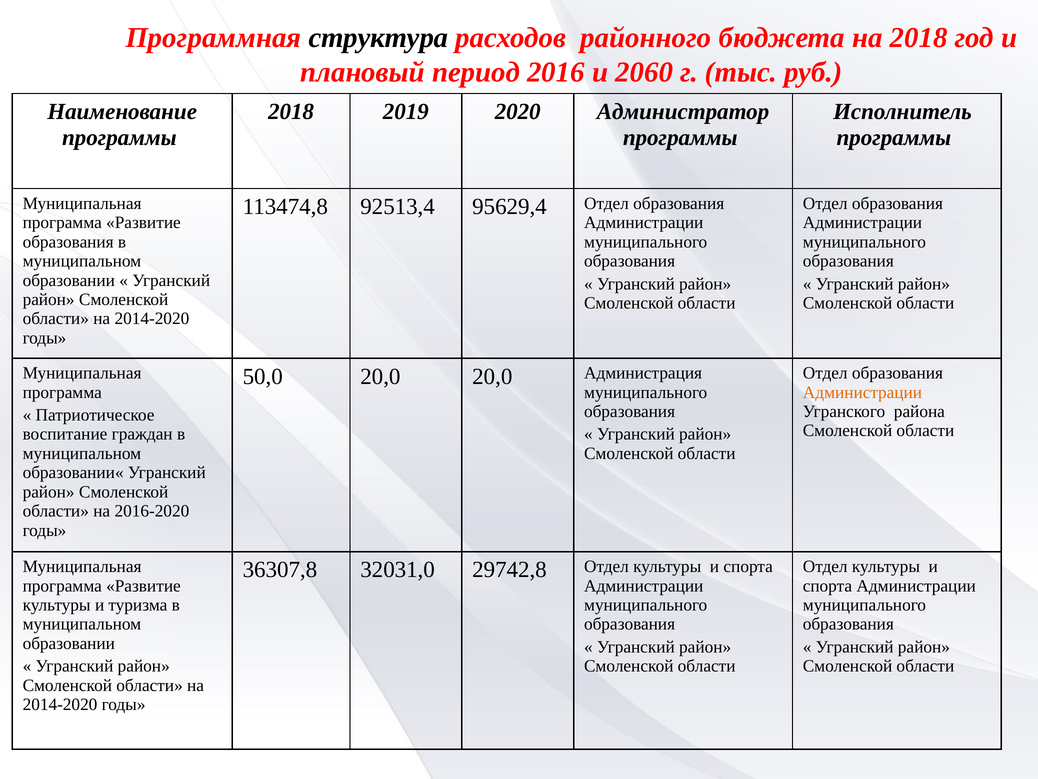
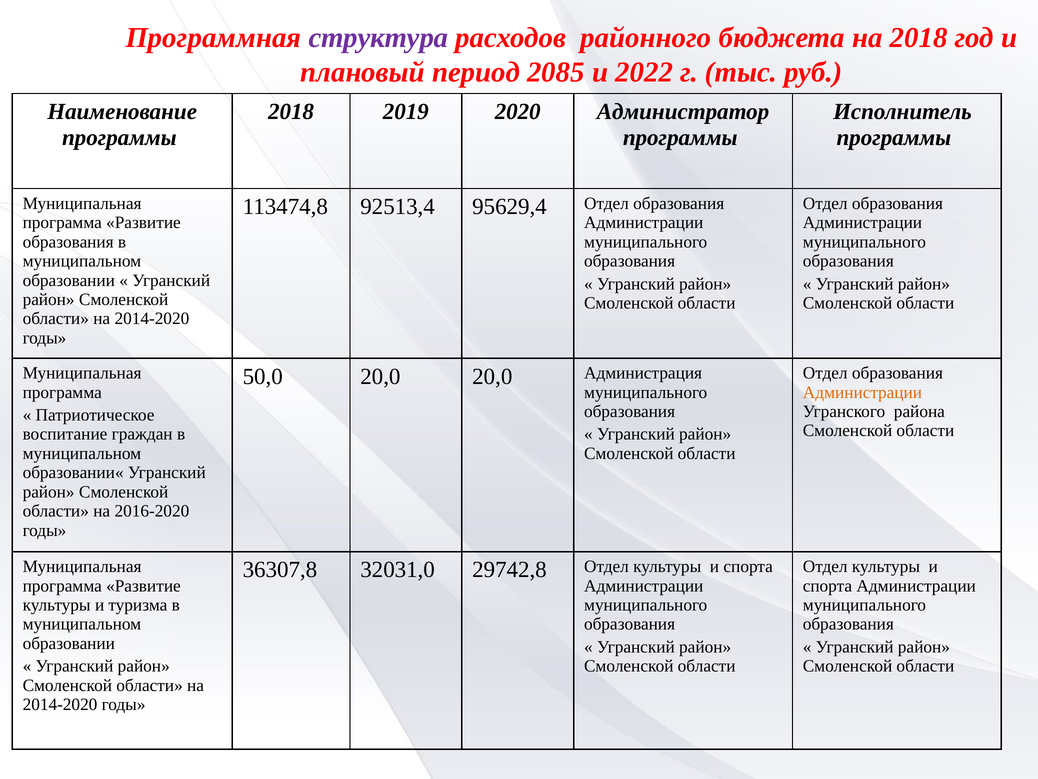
структура colour: black -> purple
2016: 2016 -> 2085
2060: 2060 -> 2022
